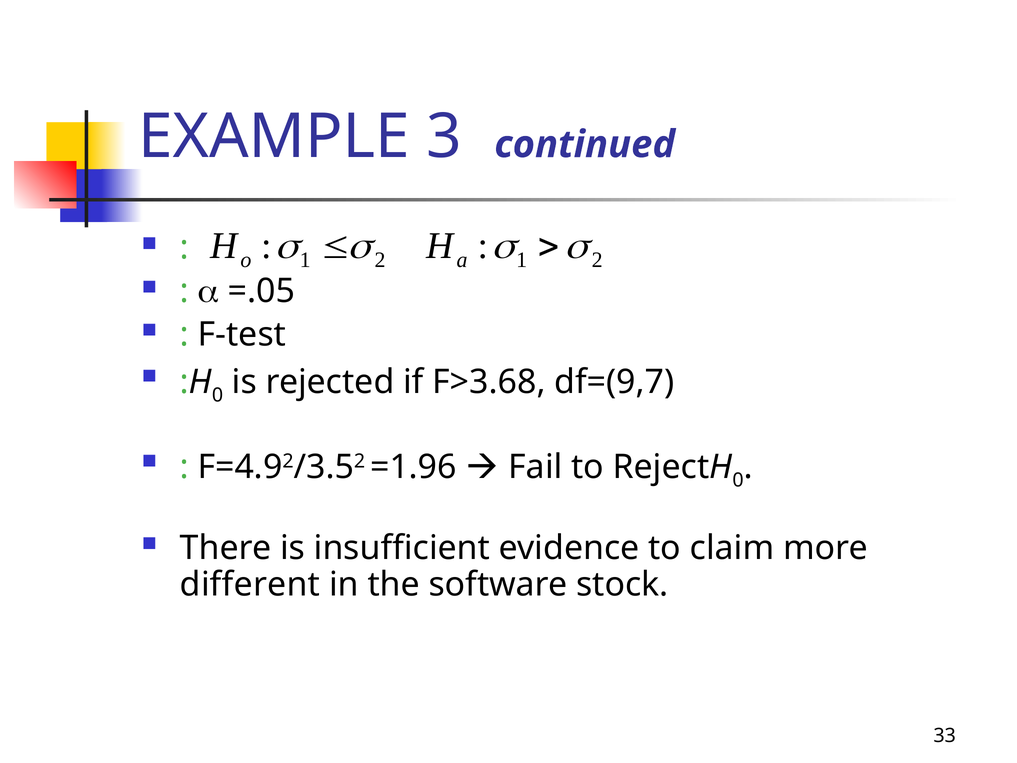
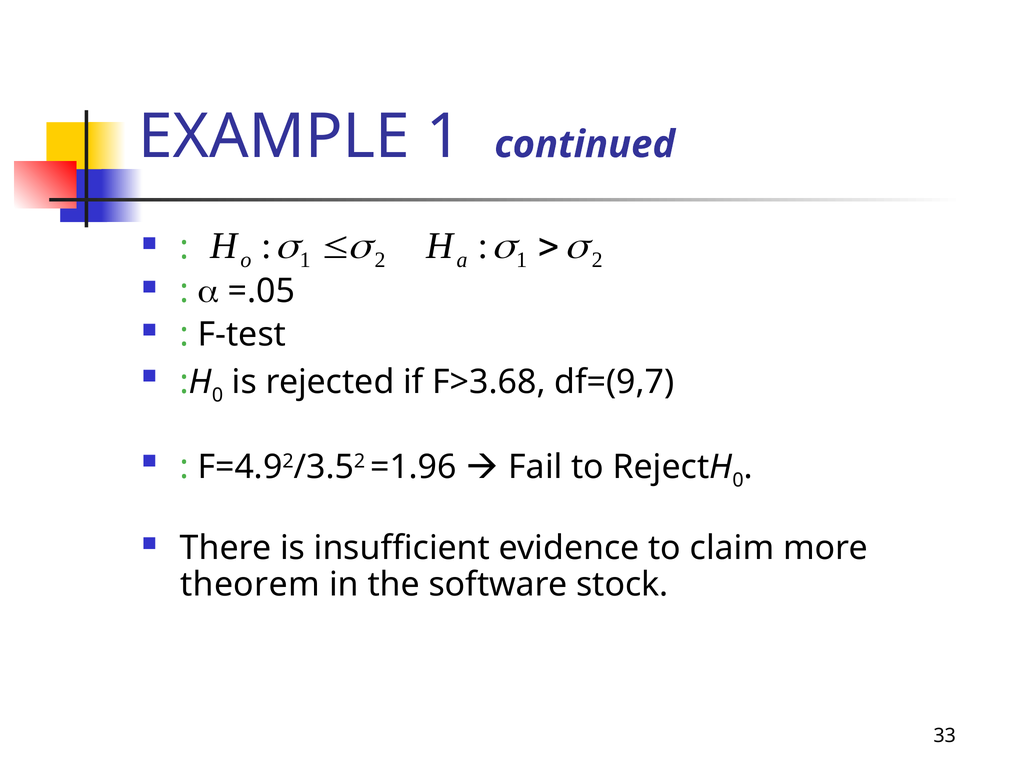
EXAMPLE 3: 3 -> 1
different: different -> theorem
